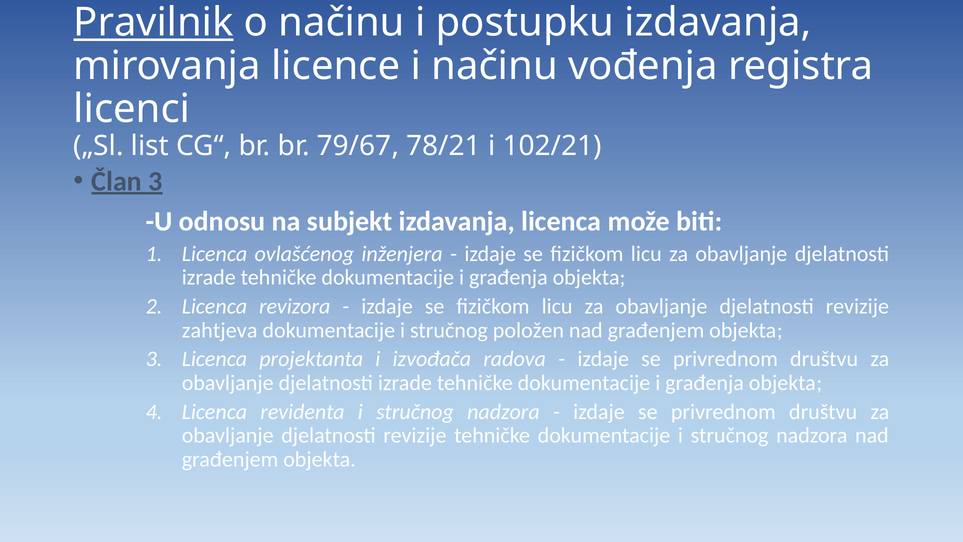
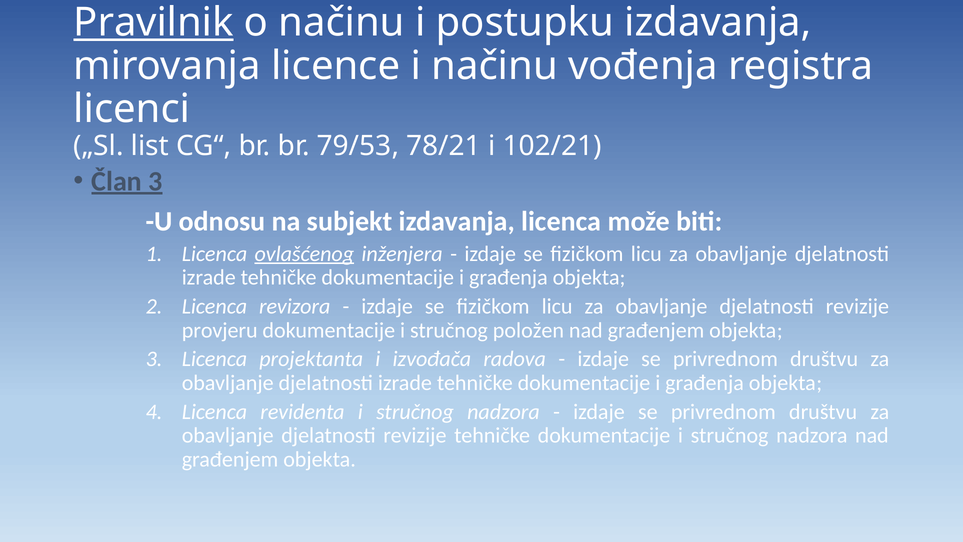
79/67: 79/67 -> 79/53
ovlašćenog underline: none -> present
zahtjeva: zahtjeva -> provjeru
